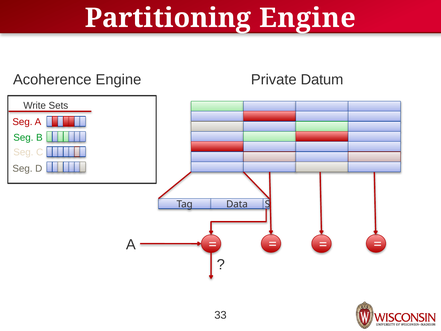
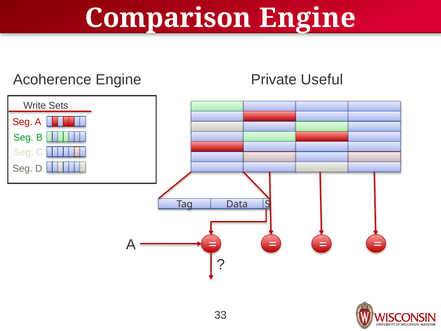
Partitioning: Partitioning -> Comparison
Datum: Datum -> Useful
